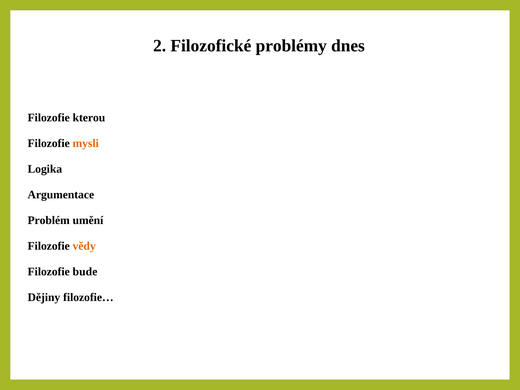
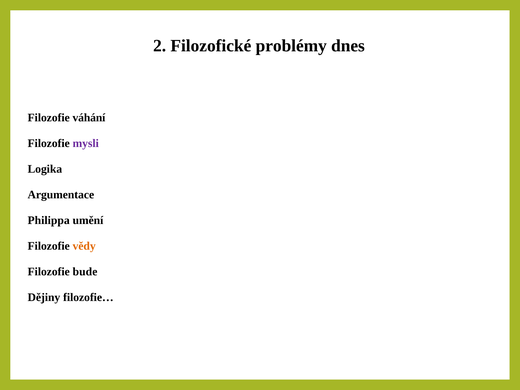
kterou: kterou -> váhání
mysli colour: orange -> purple
Problém: Problém -> Philippa
